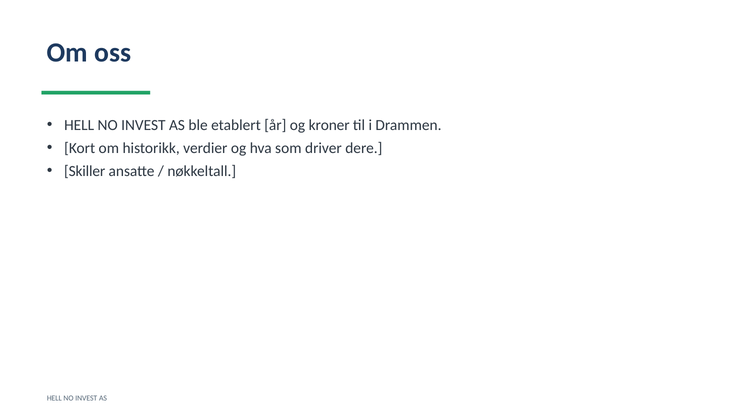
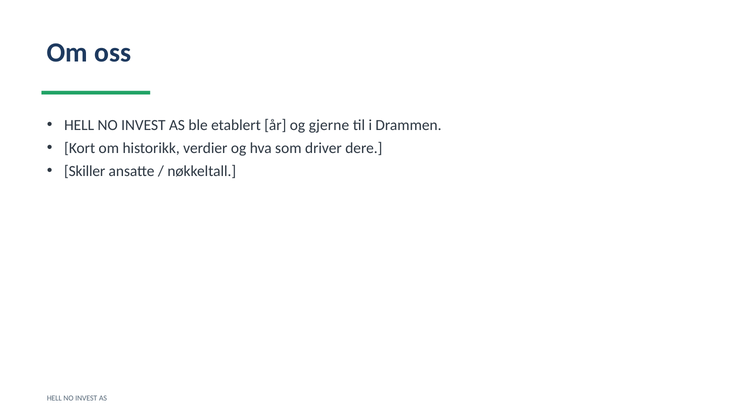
kroner: kroner -> gjerne
